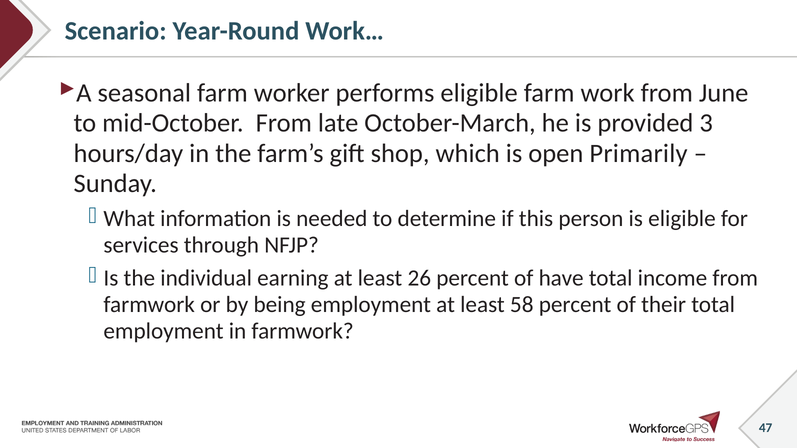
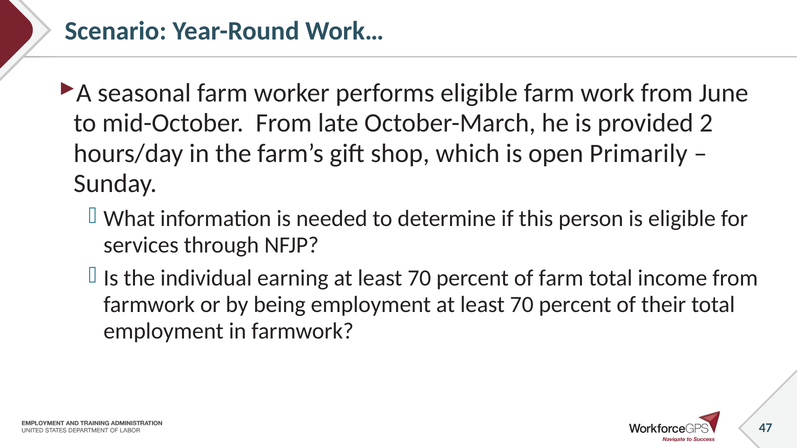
3: 3 -> 2
earning at least 26: 26 -> 70
of have: have -> farm
employment at least 58: 58 -> 70
